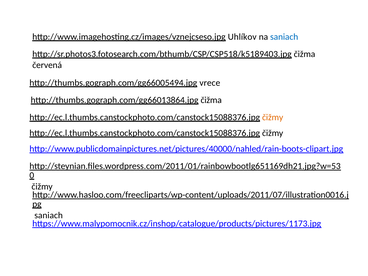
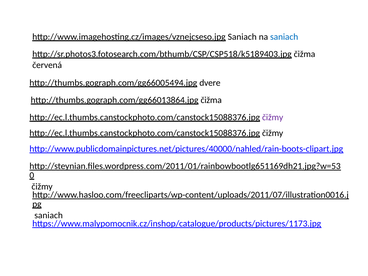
http://www.imagehosting.cz/images/vznejcseso.jpg Uhlíkov: Uhlíkov -> Saniach
vrece: vrece -> dvere
čižmy at (273, 117) colour: orange -> purple
